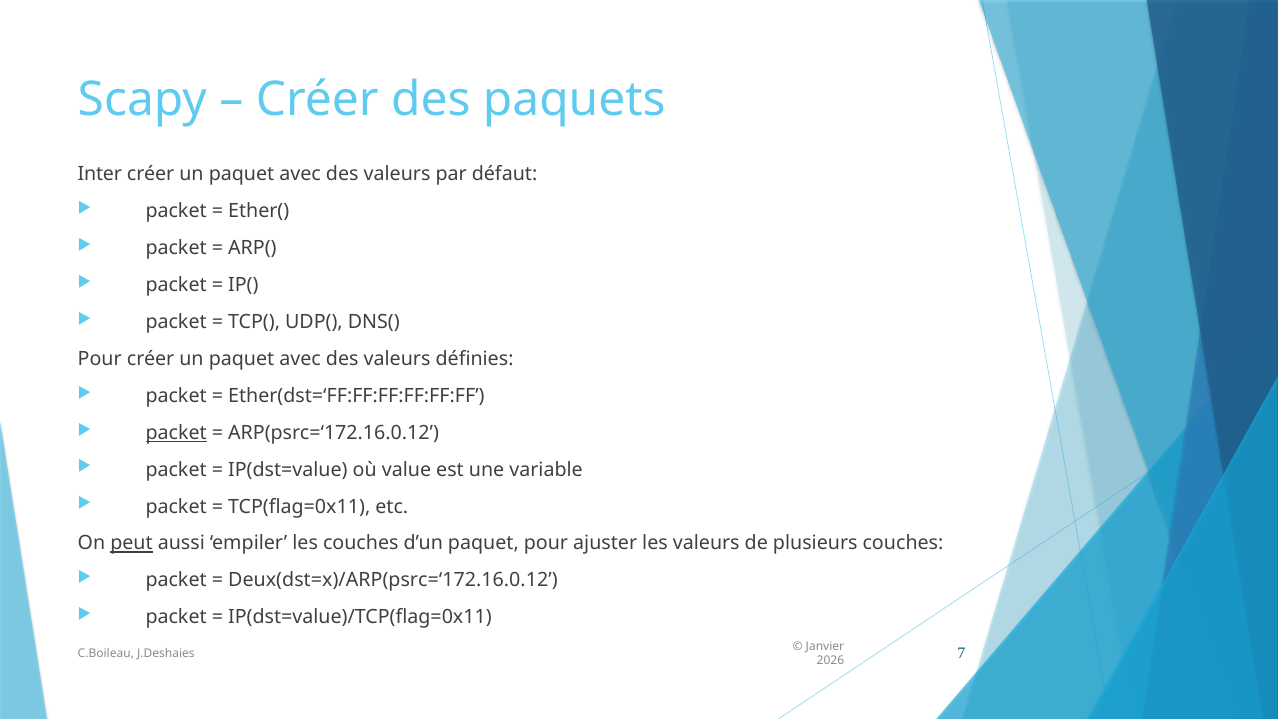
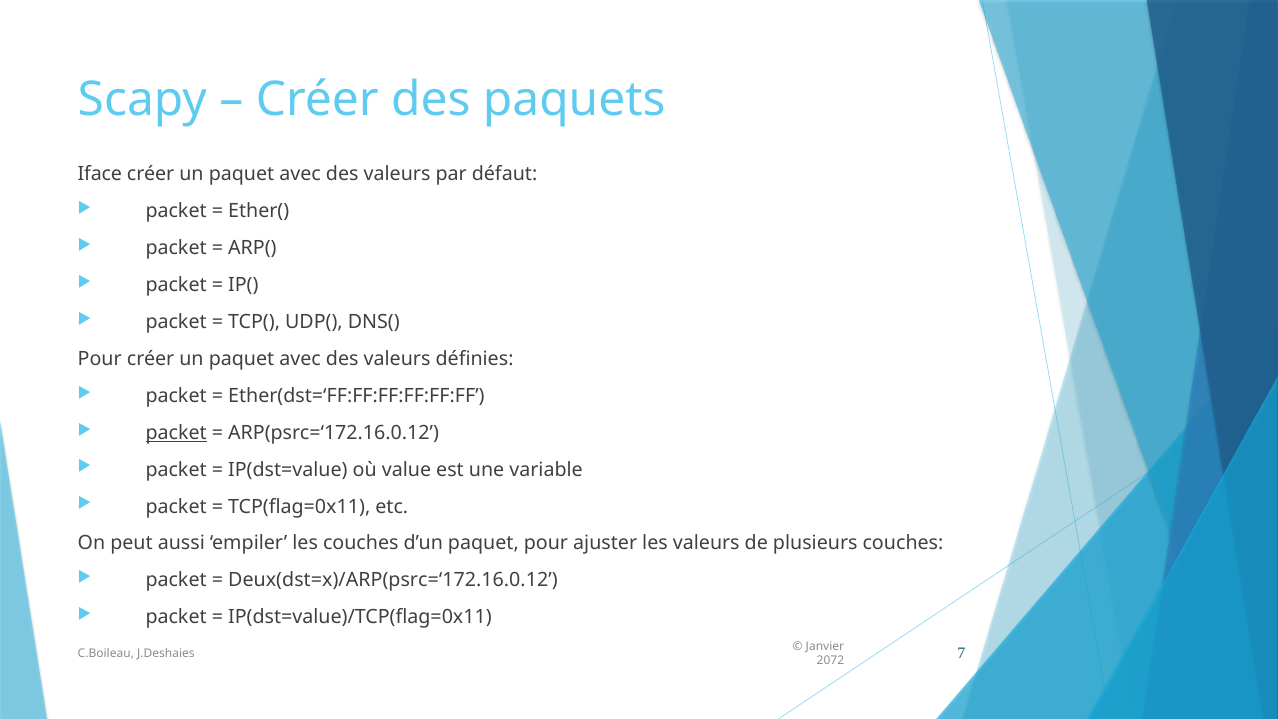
Inter: Inter -> Iface
peut underline: present -> none
2026: 2026 -> 2072
